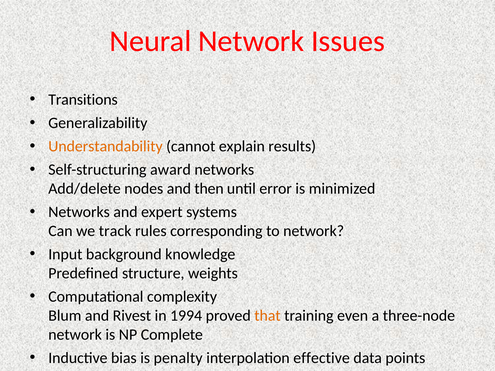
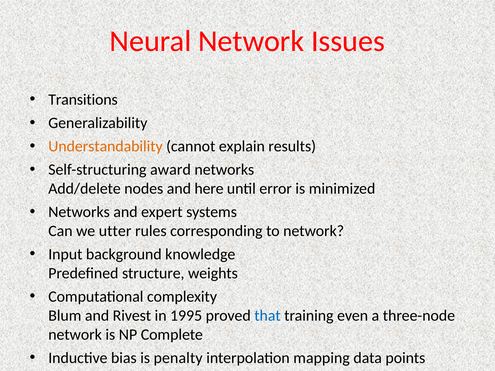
then: then -> here
track: track -> utter
1994: 1994 -> 1995
that colour: orange -> blue
effective: effective -> mapping
